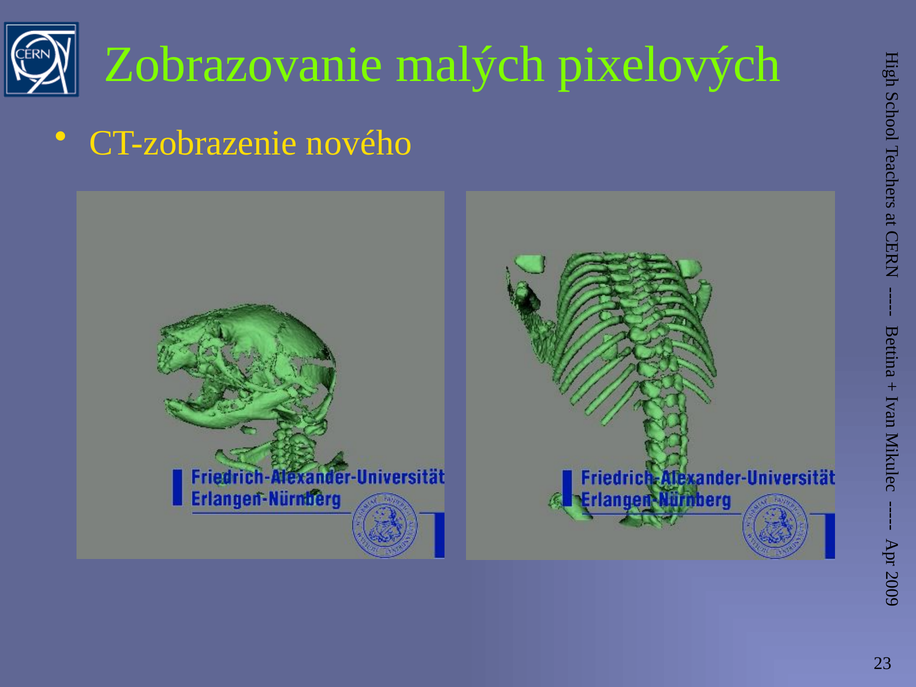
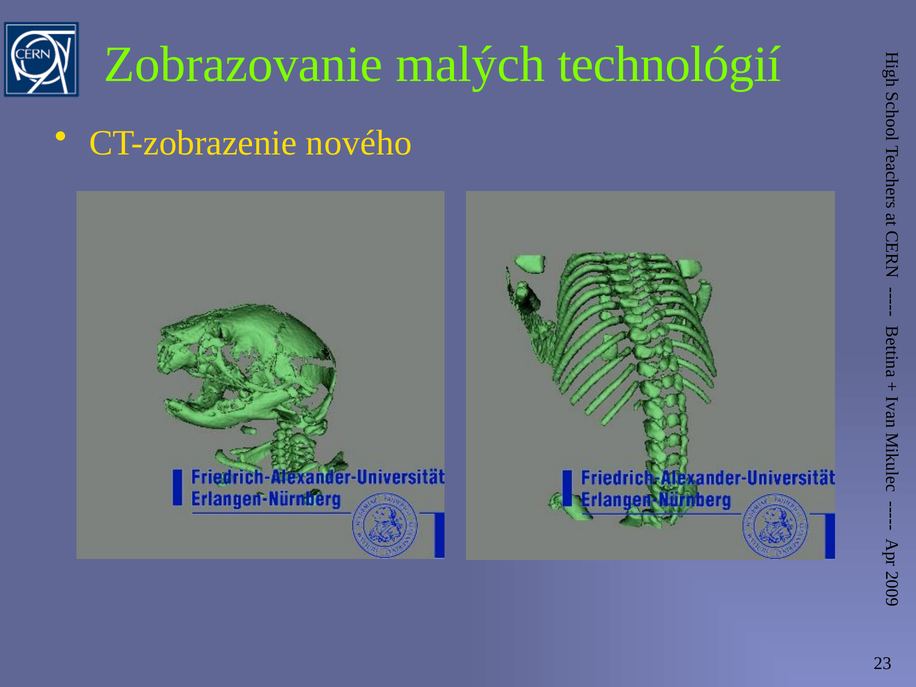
pixelových: pixelových -> technológií
